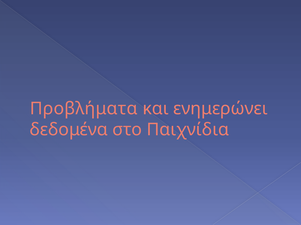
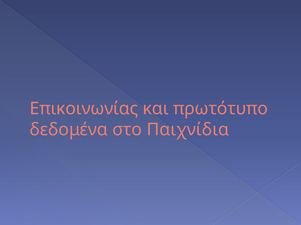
Προβλήματα: Προβλήματα -> Επικοινωνίας
ενημερώνει: ενημερώνει -> πρωτότυπο
